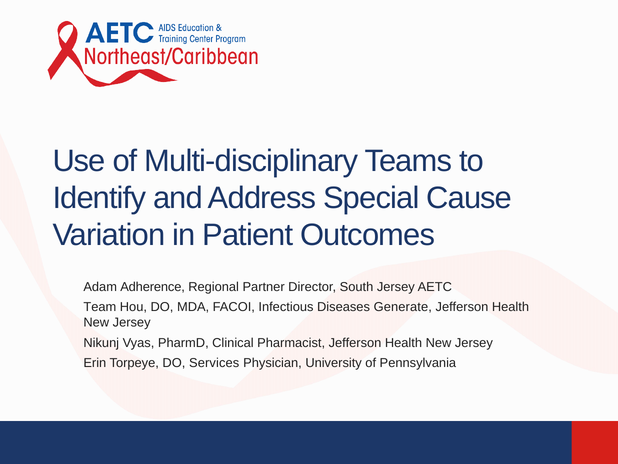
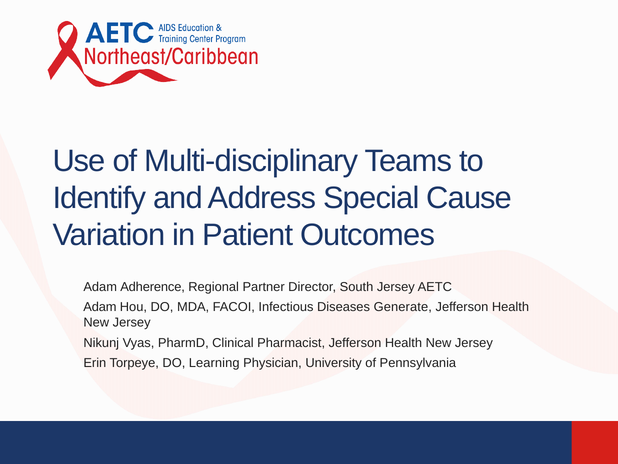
Team at (100, 307): Team -> Adam
Services: Services -> Learning
